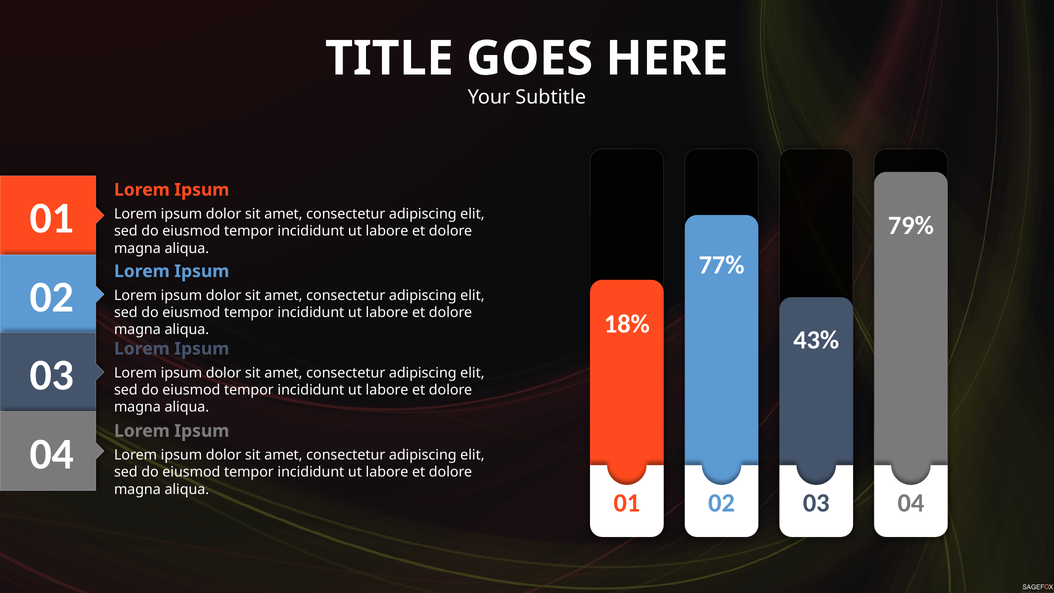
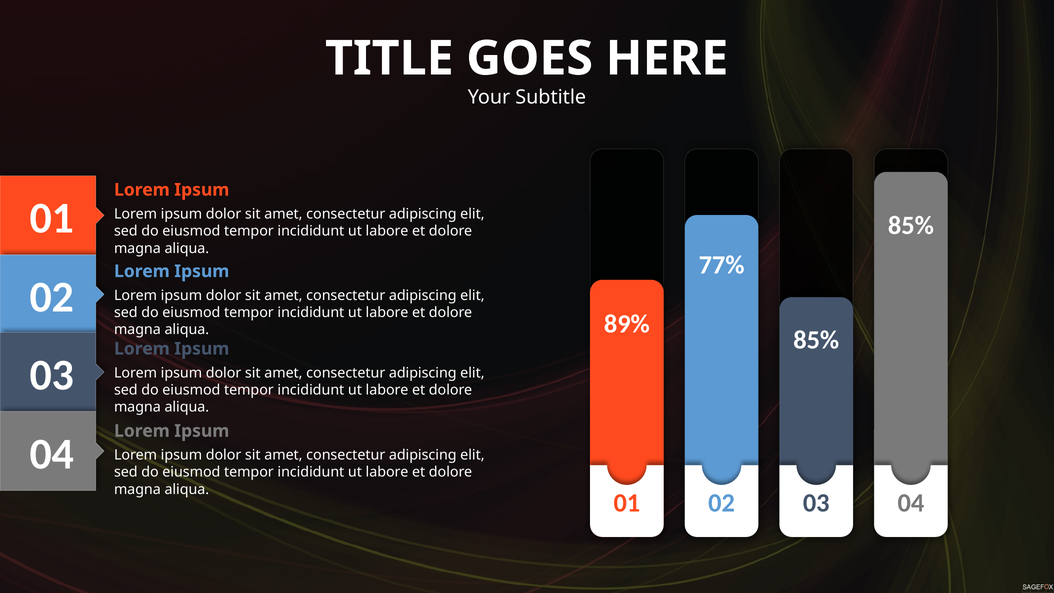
79% at (911, 226): 79% -> 85%
18%: 18% -> 89%
43% at (816, 340): 43% -> 85%
